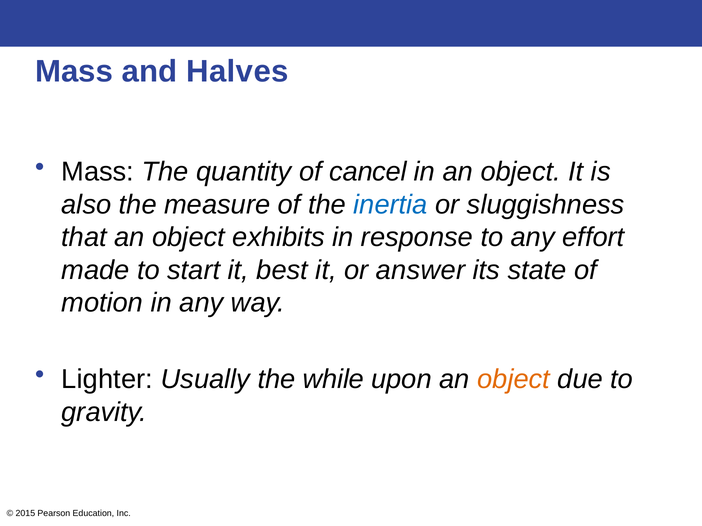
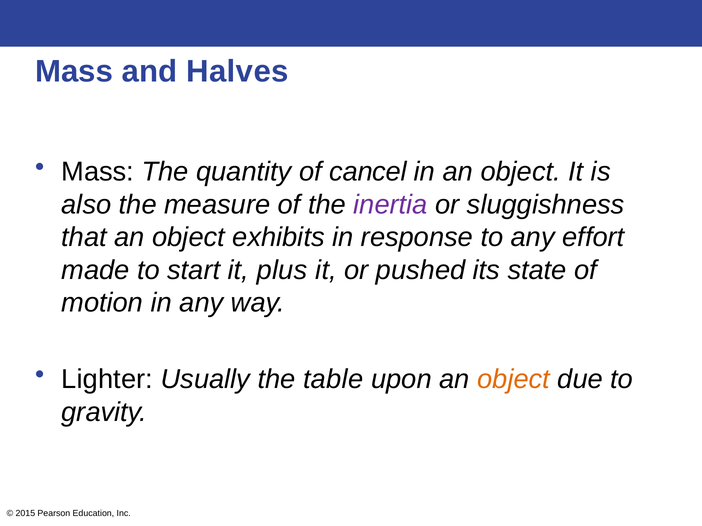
inertia colour: blue -> purple
best: best -> plus
answer: answer -> pushed
while: while -> table
